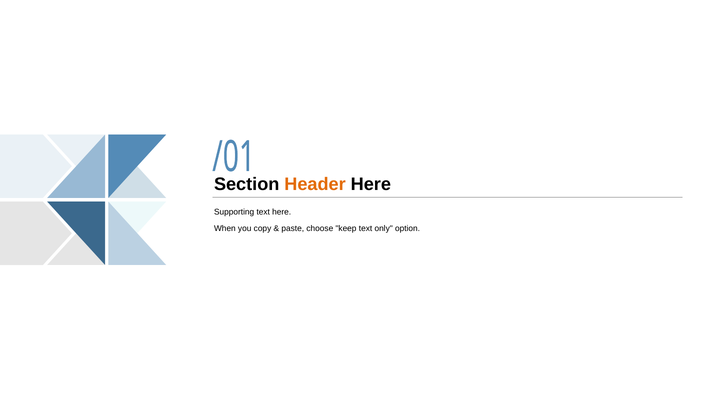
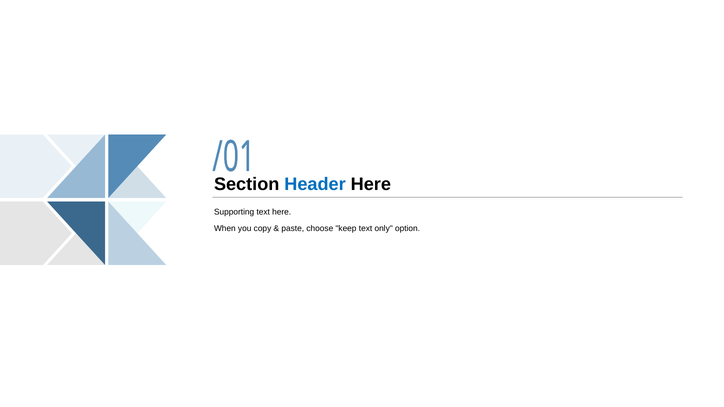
Header colour: orange -> blue
